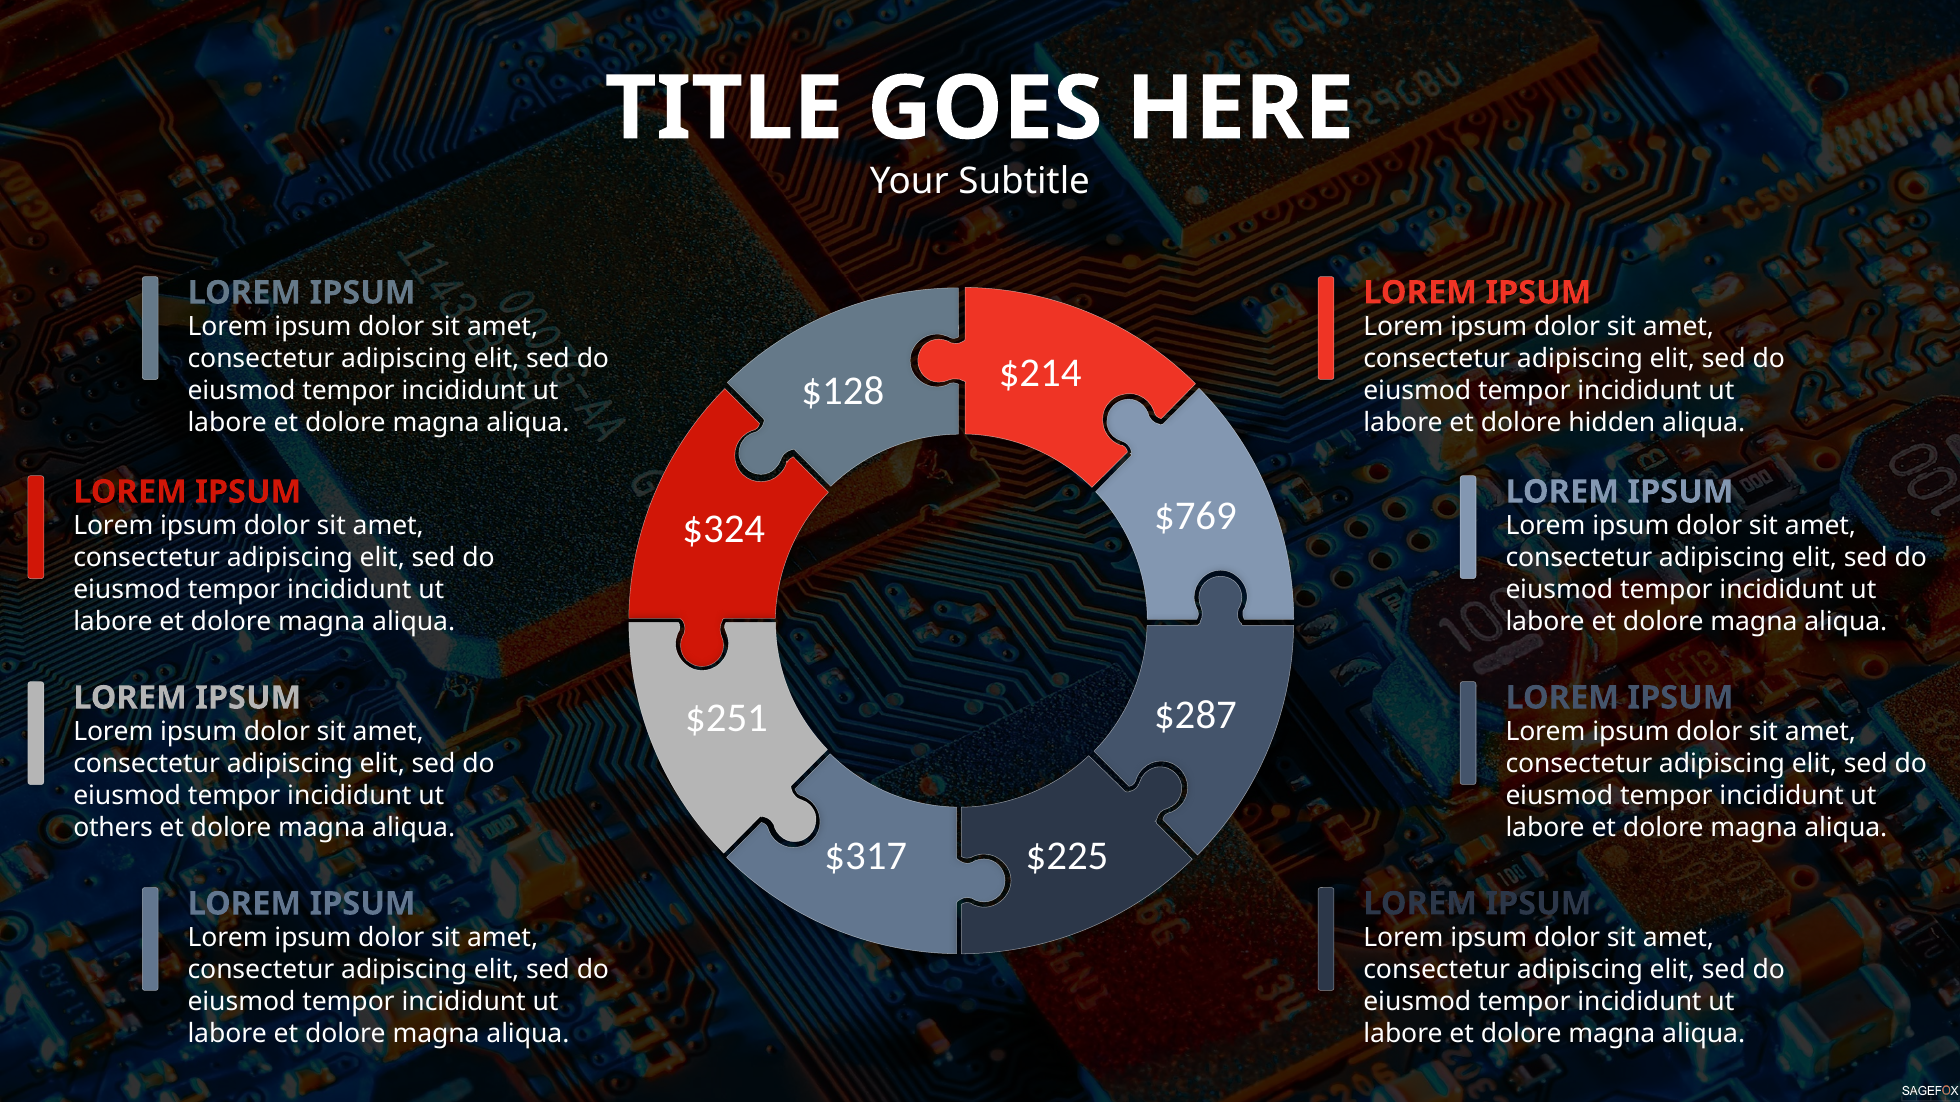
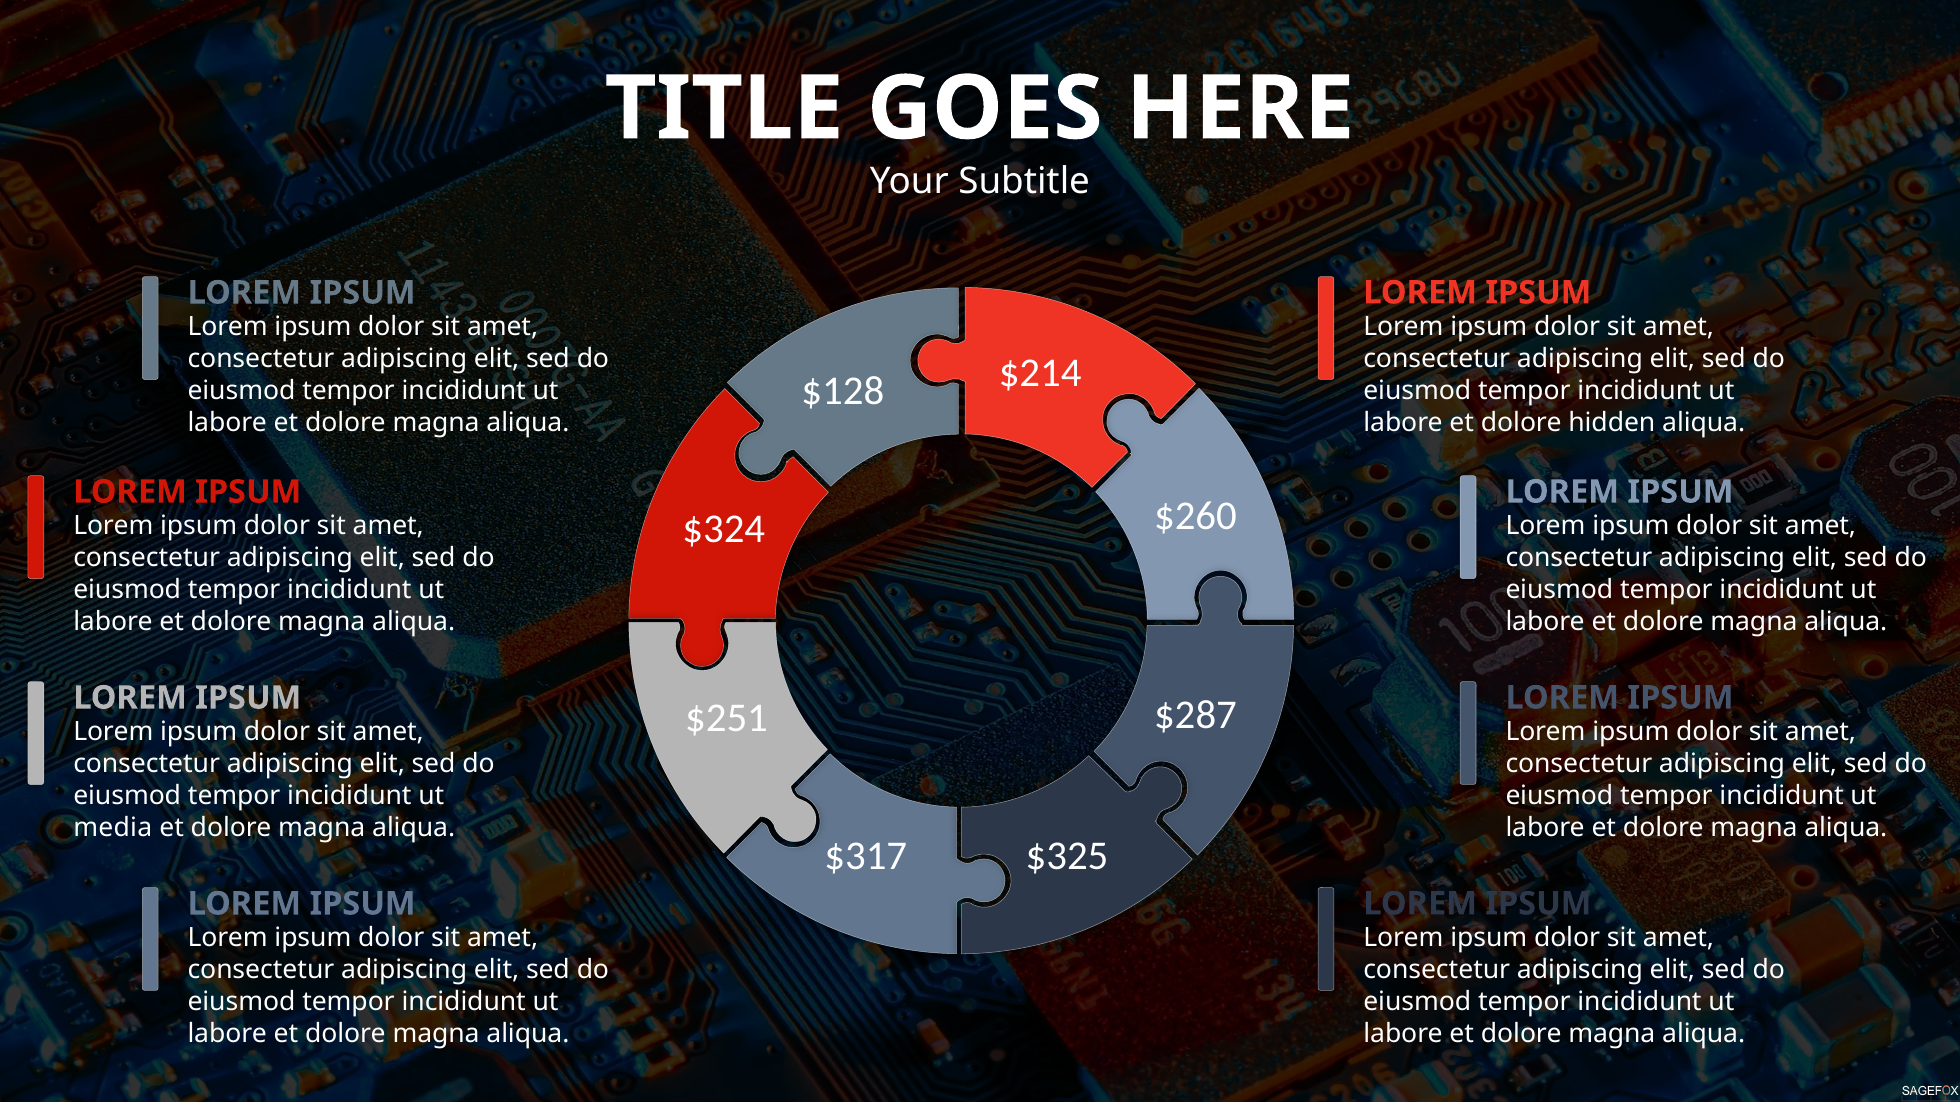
$769: $769 -> $260
others: others -> media
$225: $225 -> $325
